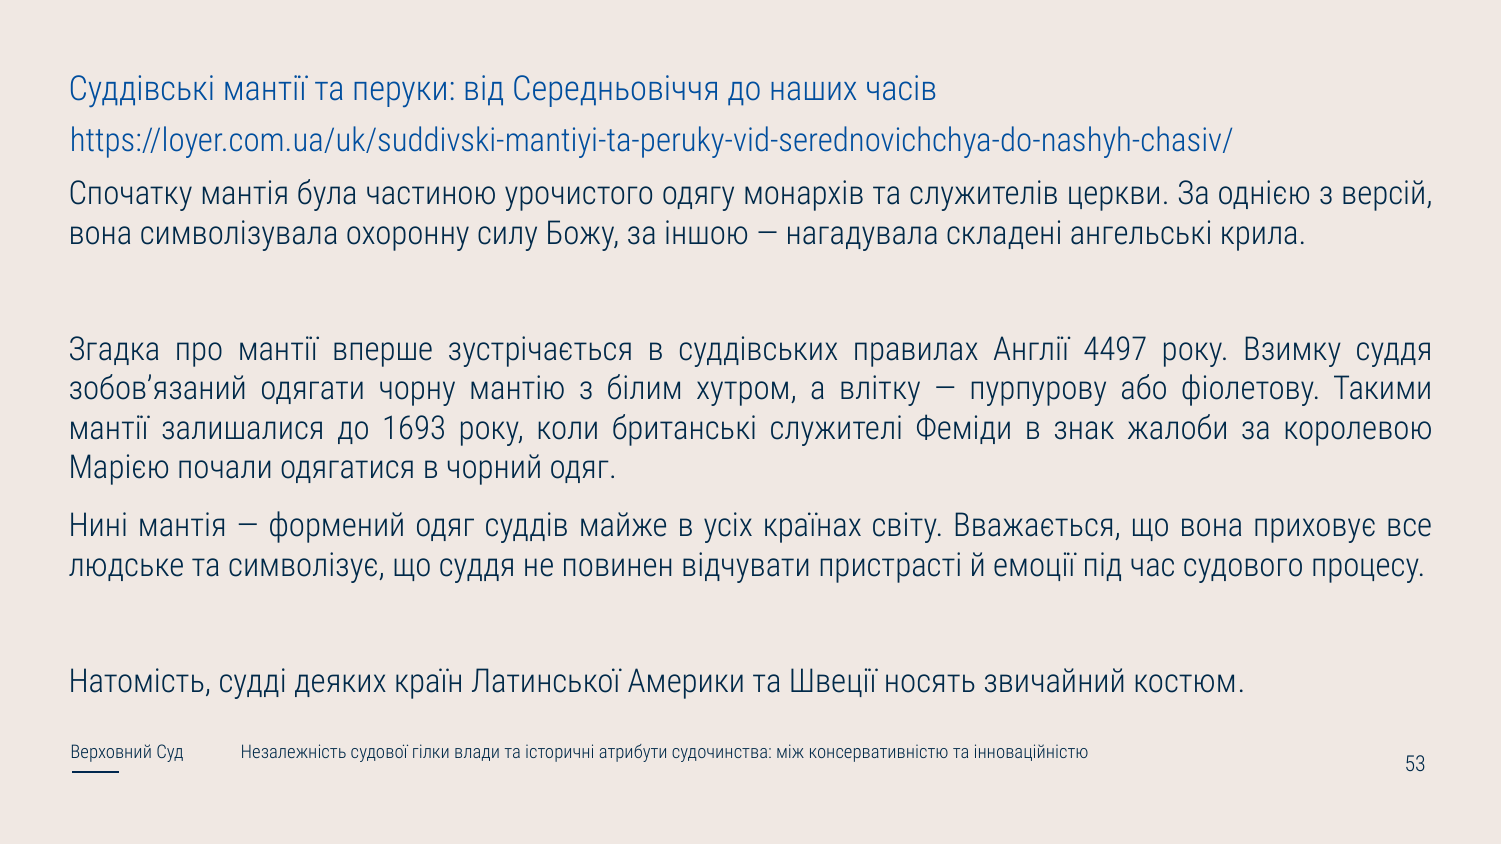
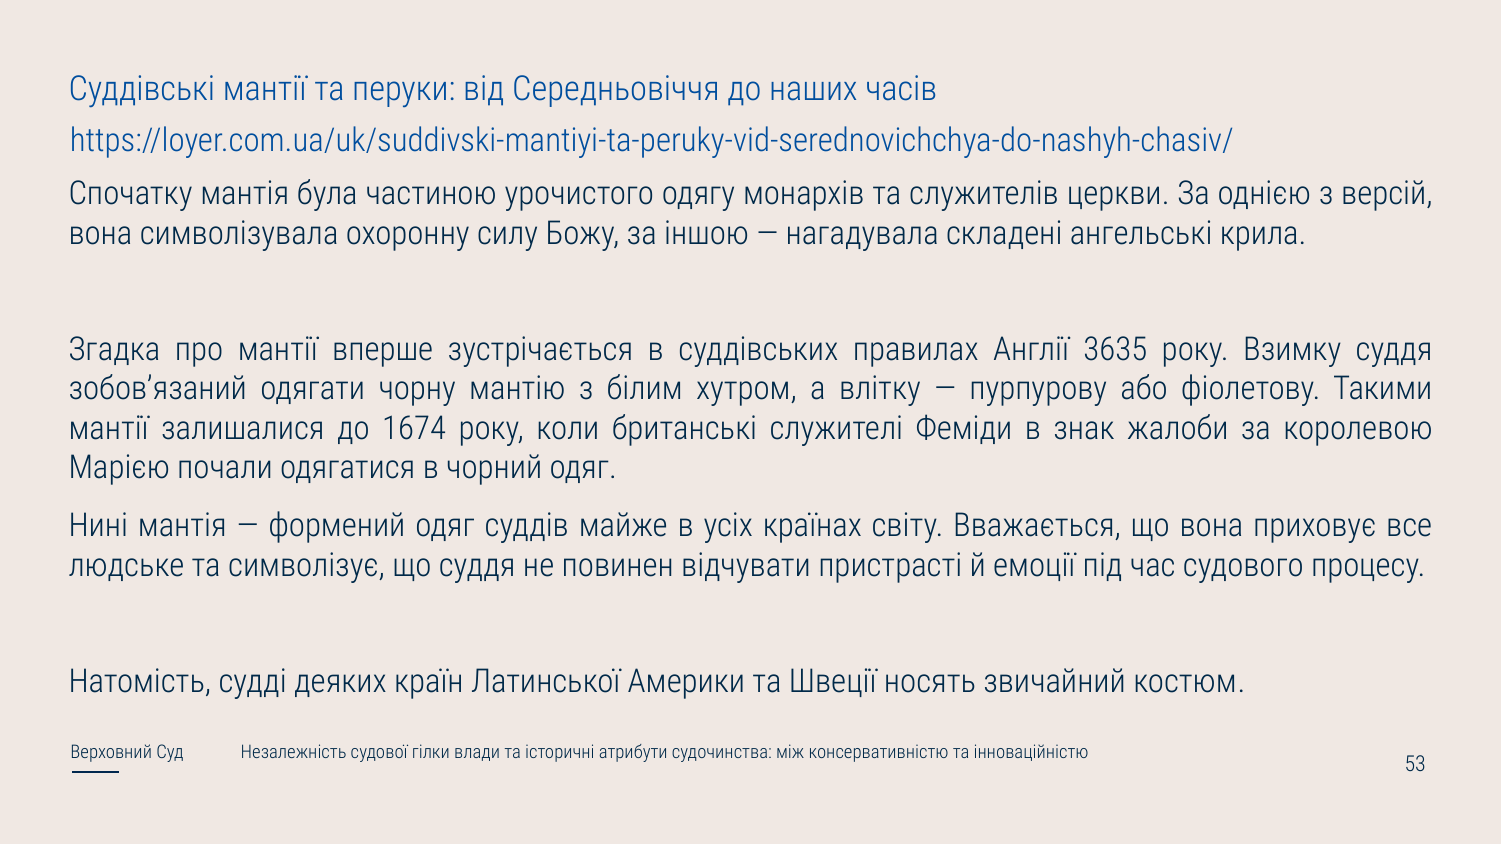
4497: 4497 -> 3635
1693: 1693 -> 1674
